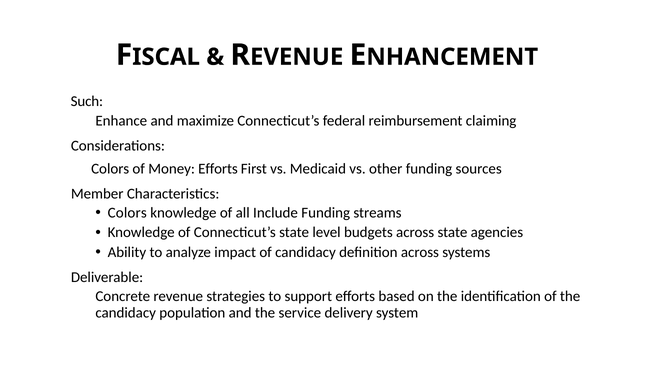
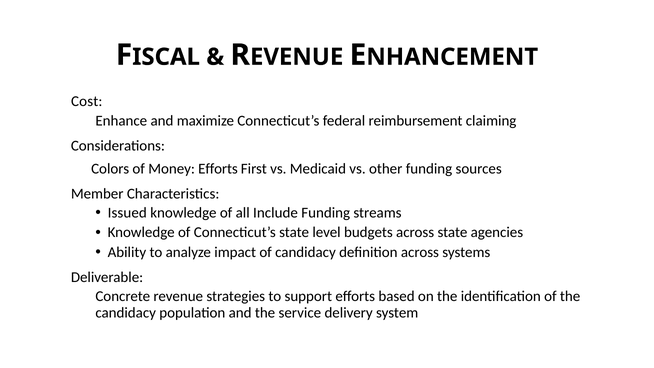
Such: Such -> Cost
Colors at (127, 213): Colors -> Issued
